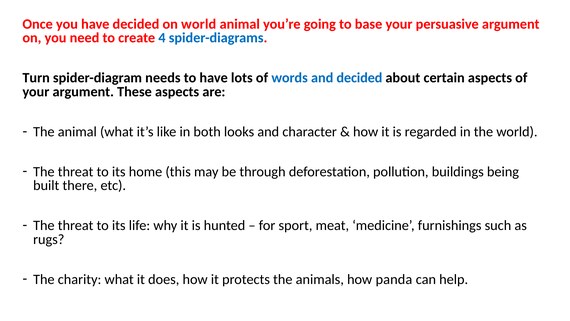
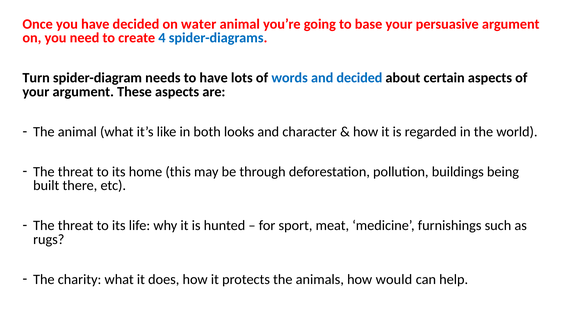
on world: world -> water
panda: panda -> would
